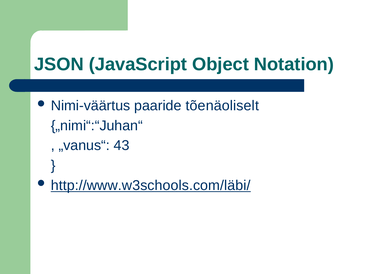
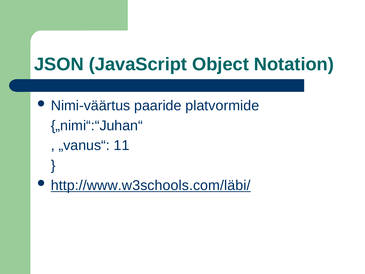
tõenäoliselt: tõenäoliselt -> platvormide
43: 43 -> 11
